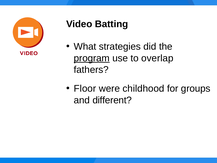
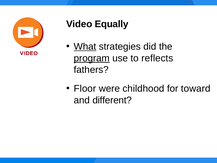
Batting: Batting -> Equally
What underline: none -> present
overlap: overlap -> reflects
groups: groups -> toward
